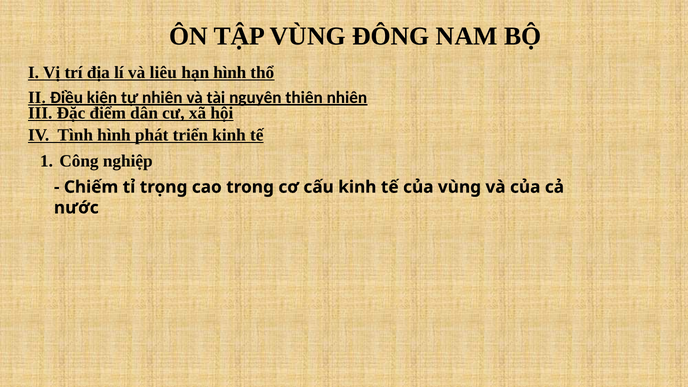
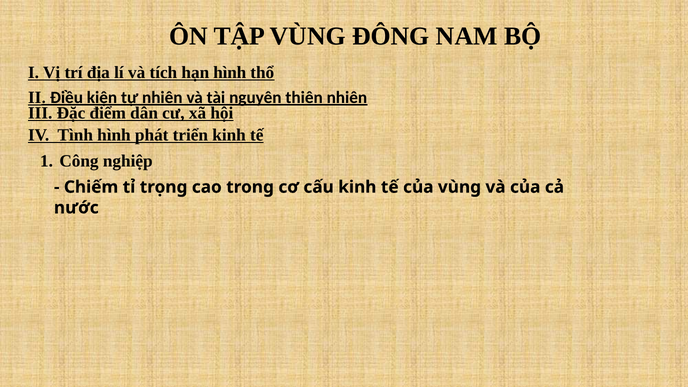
liêu: liêu -> tích
